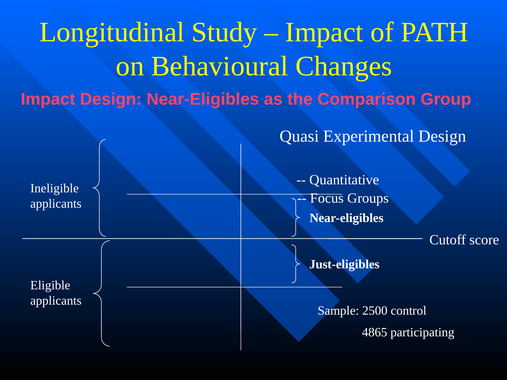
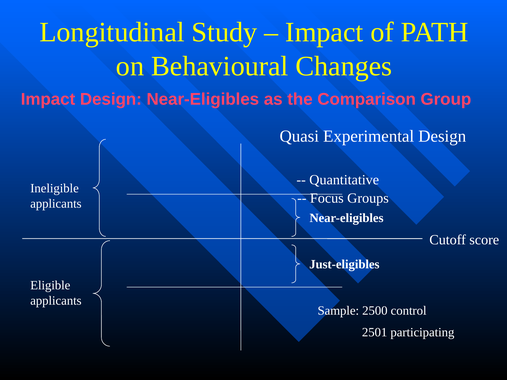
4865: 4865 -> 2501
